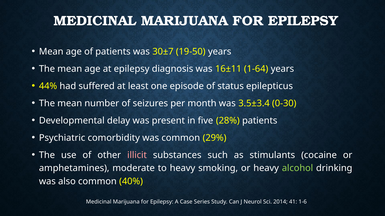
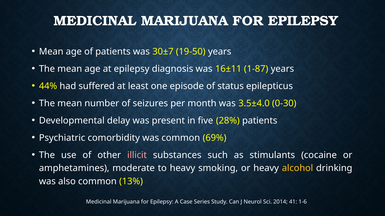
1-64: 1-64 -> 1-87
3.5±3.4: 3.5±3.4 -> 3.5±4.0
29%: 29% -> 69%
alcohol colour: light green -> yellow
40%: 40% -> 13%
